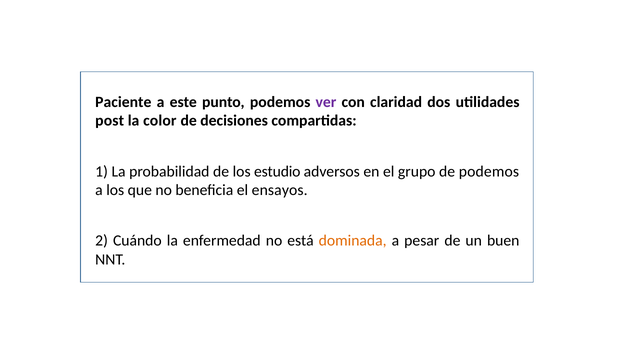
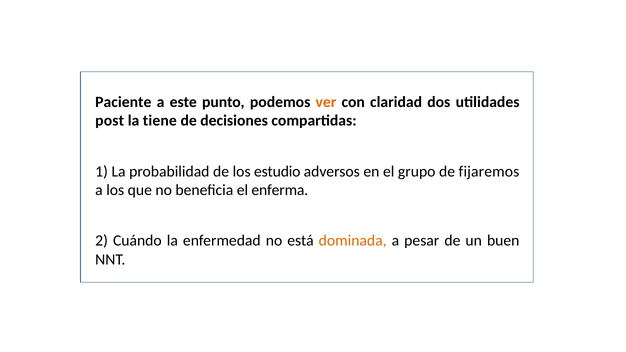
ver colour: purple -> orange
color: color -> tiene
de podemos: podemos -> fijaremos
ensayos: ensayos -> enferma
